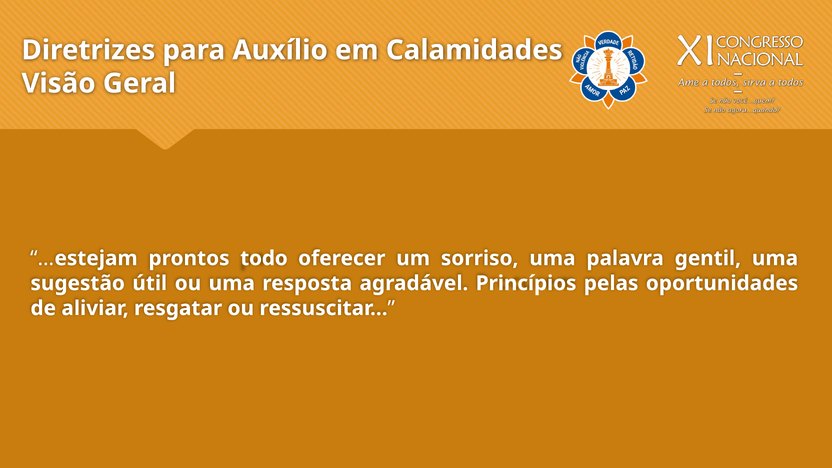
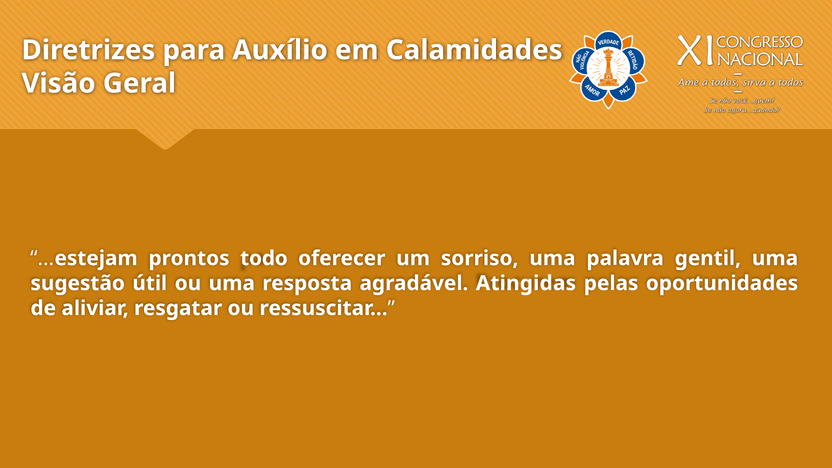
Princípios: Princípios -> Atingidas
